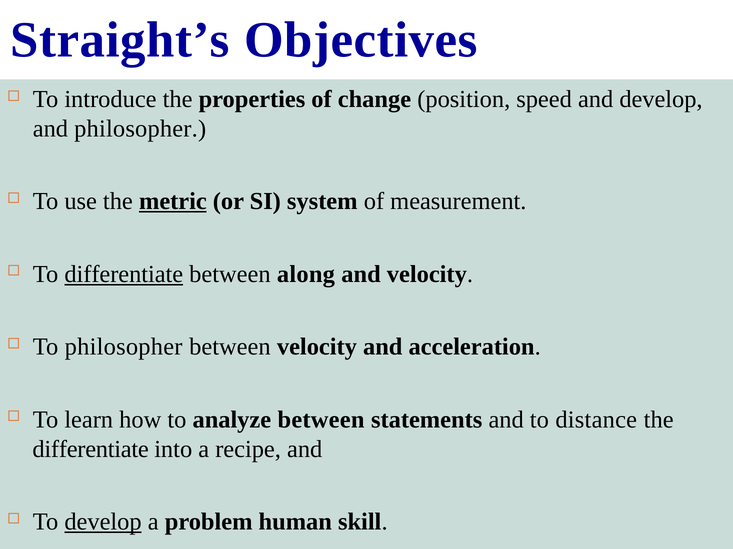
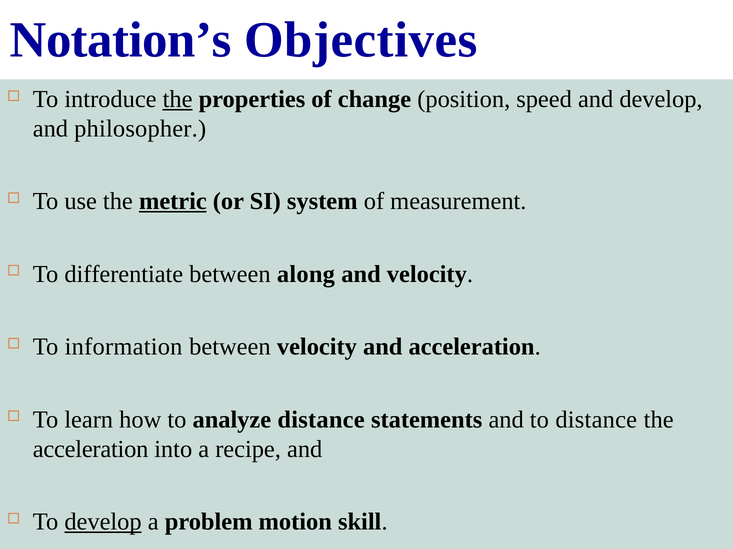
Straight’s: Straight’s -> Notation’s
the at (178, 99) underline: none -> present
differentiate at (124, 275) underline: present -> none
To philosopher: philosopher -> information
analyze between: between -> distance
differentiate at (91, 450): differentiate -> acceleration
human: human -> motion
